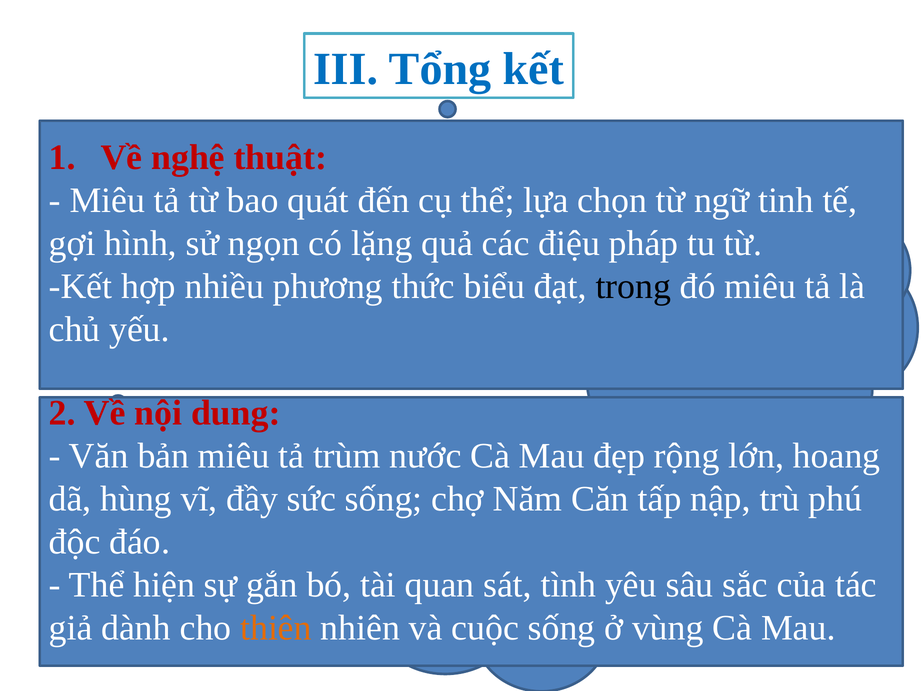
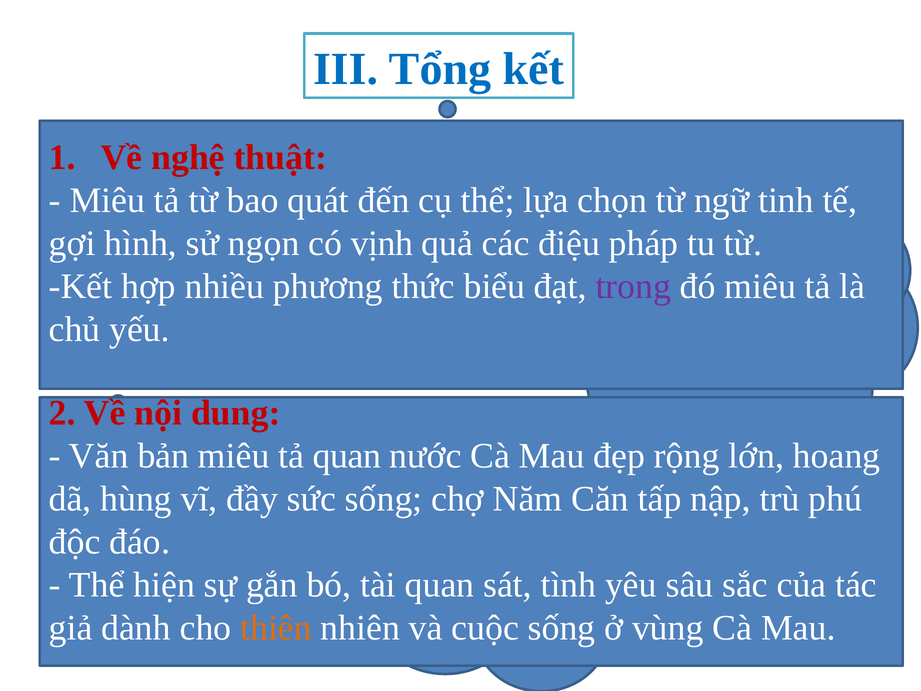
lặng: lặng -> vịnh
trong colour: black -> purple
tả trùm: trùm -> quan
